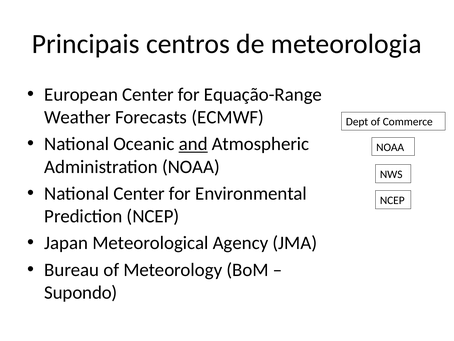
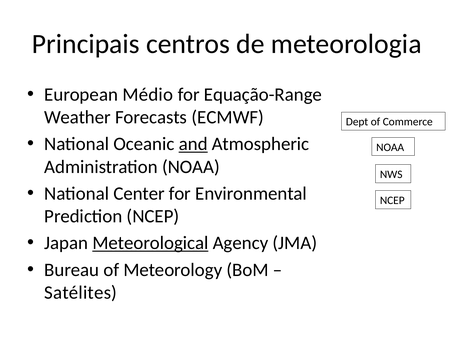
European Center: Center -> Médio
Meteorological underline: none -> present
Supondo: Supondo -> Satélites
